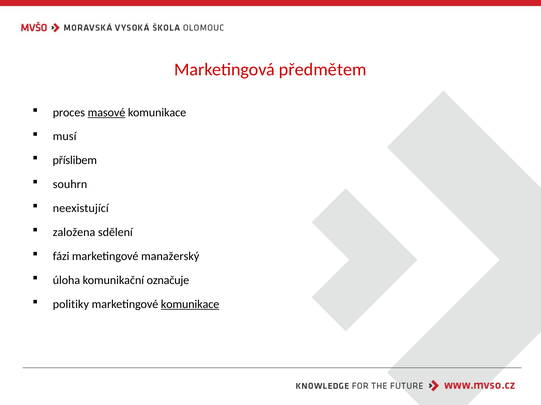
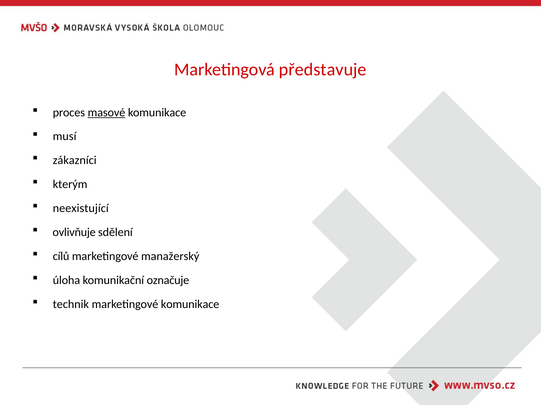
předmětem: předmětem -> představuje
příslibem: příslibem -> zákazníci
souhrn: souhrn -> kterým
založena: založena -> ovlivňuje
fázi: fázi -> cílů
politiky: politiky -> technik
komunikace at (190, 305) underline: present -> none
